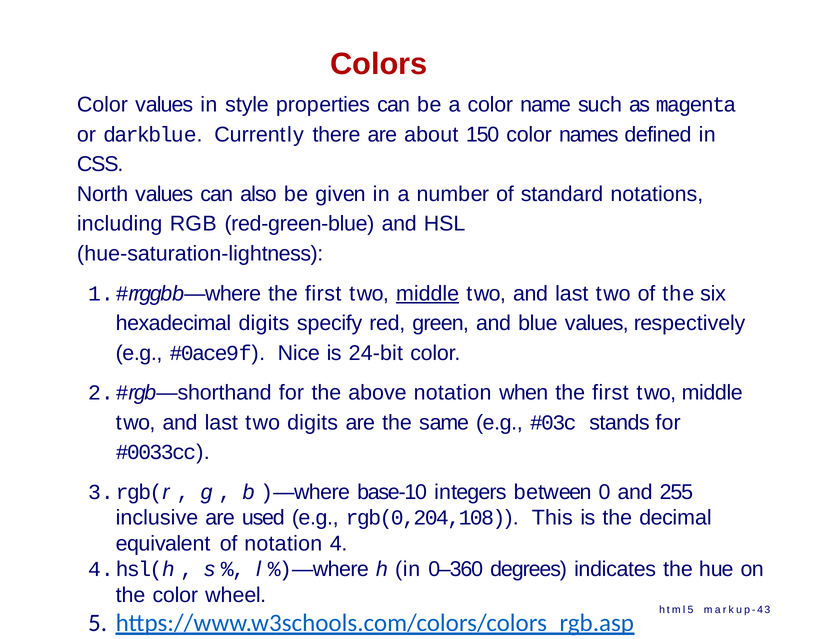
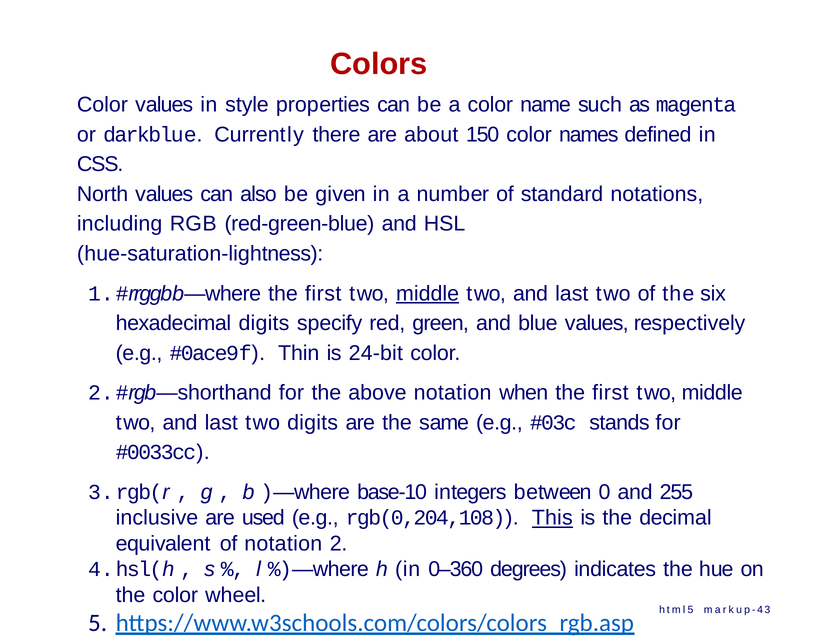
Nice: Nice -> Thin
This underline: none -> present
4: 4 -> 2
